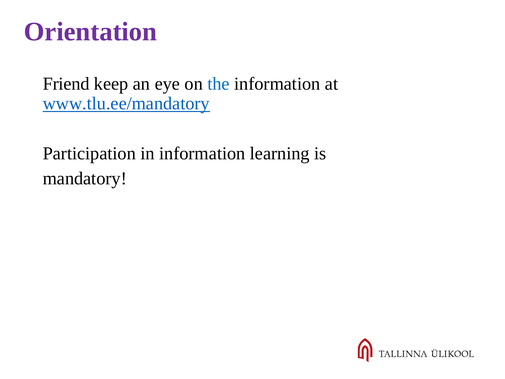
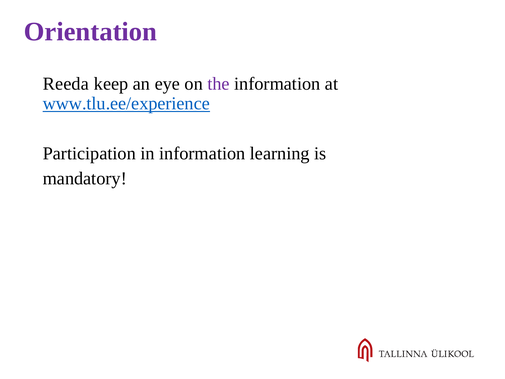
Friend: Friend -> Reeda
the colour: blue -> purple
www.tlu.ee/mandatory: www.tlu.ee/mandatory -> www.tlu.ee/experience
